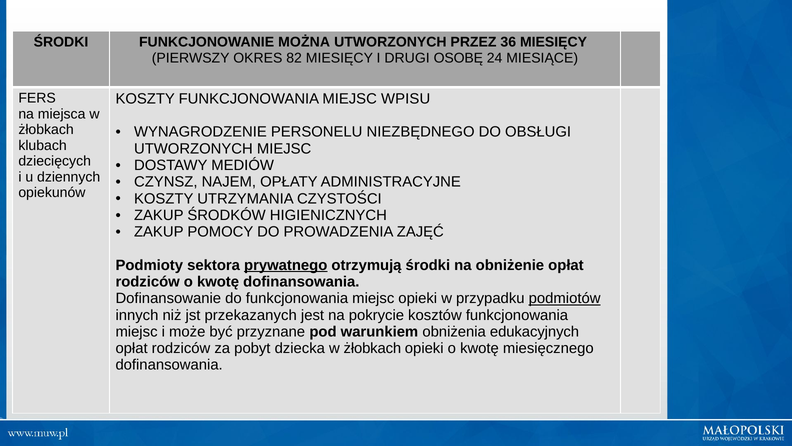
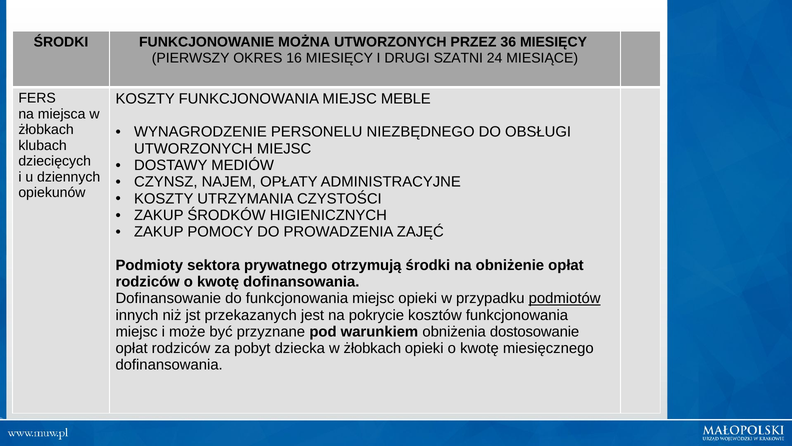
82: 82 -> 16
OSOBĘ: OSOBĘ -> SZATNI
WPISU: WPISU -> MEBLE
prywatnego underline: present -> none
edukacyjnych: edukacyjnych -> dostosowanie
